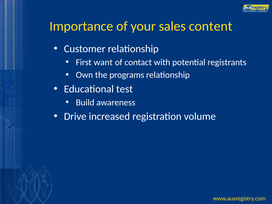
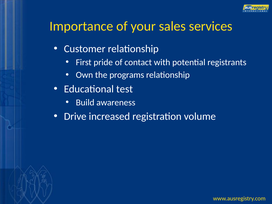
content: content -> services
want: want -> pride
